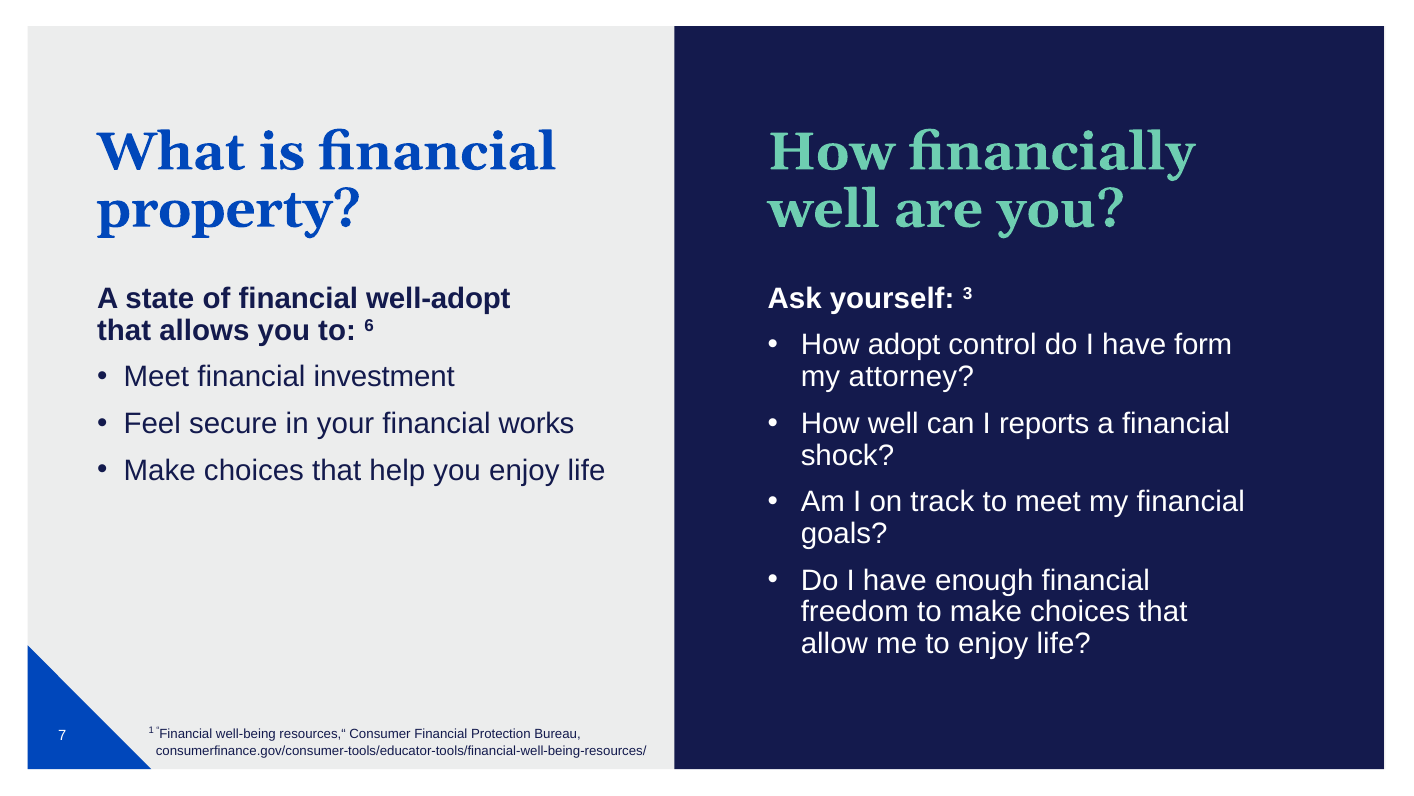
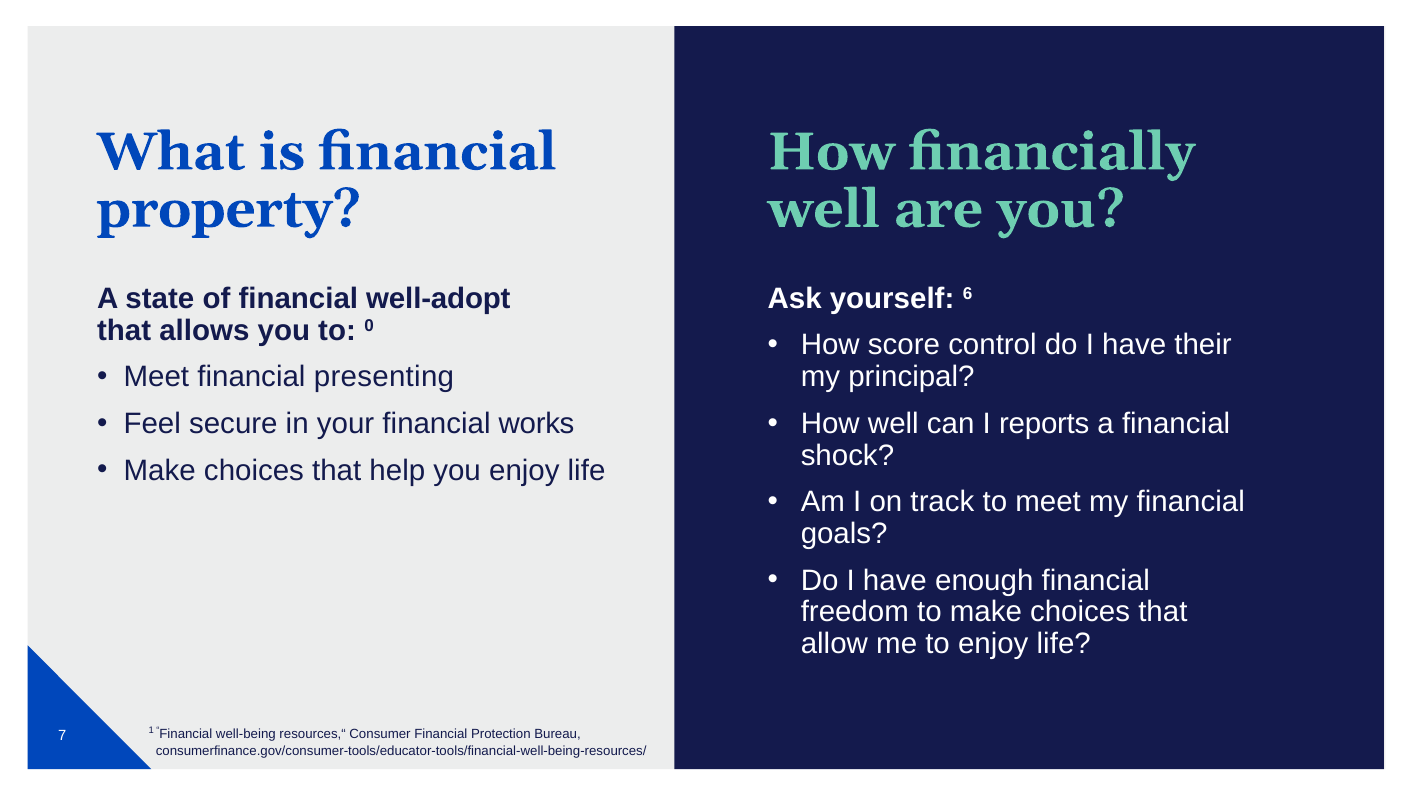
3: 3 -> 6
6: 6 -> 0
adopt: adopt -> score
form: form -> their
investment: investment -> presenting
attorney: attorney -> principal
